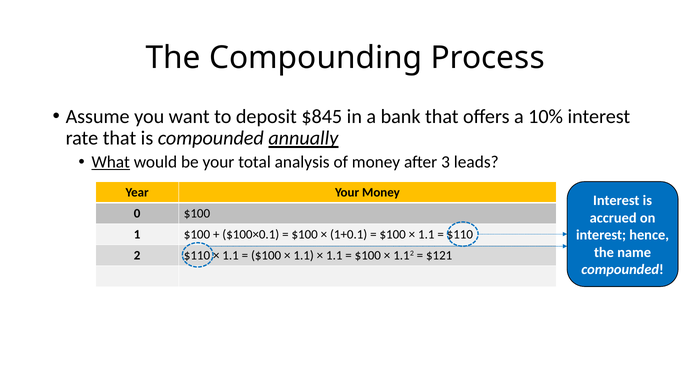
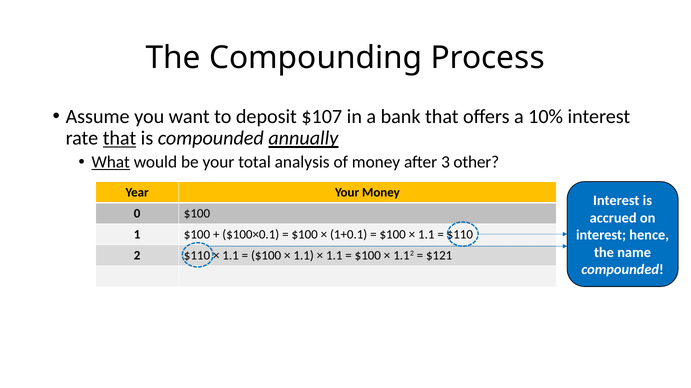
$845: $845 -> $107
that at (120, 139) underline: none -> present
leads: leads -> other
